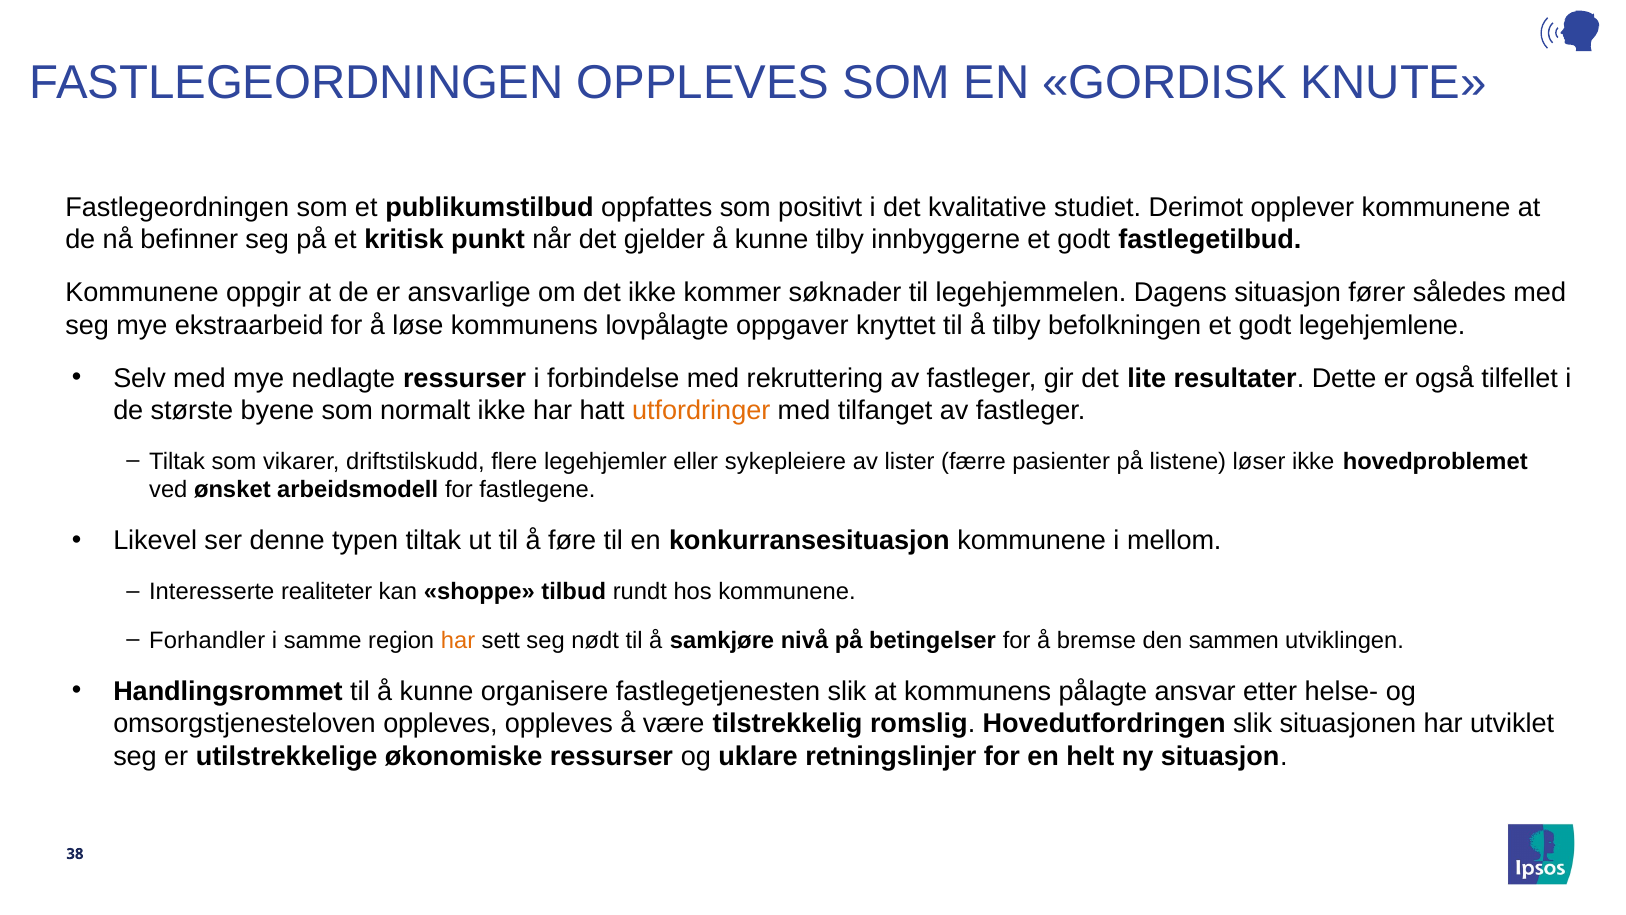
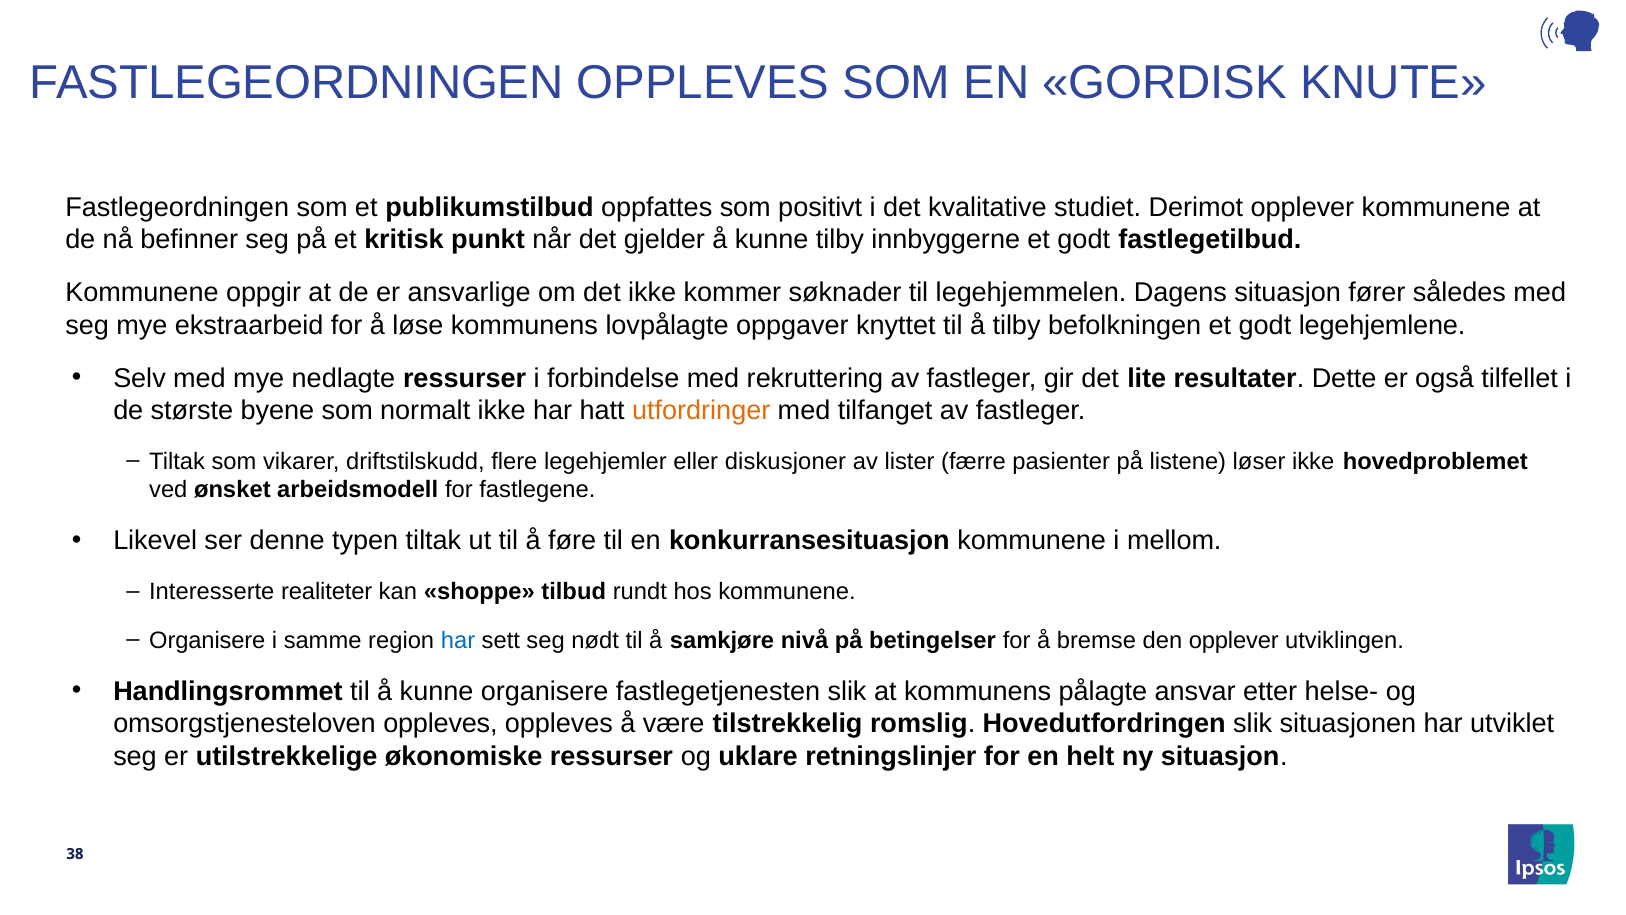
sykepleiere: sykepleiere -> diskusjoner
Forhandler at (207, 640): Forhandler -> Organisere
har at (458, 640) colour: orange -> blue
den sammen: sammen -> opplever
